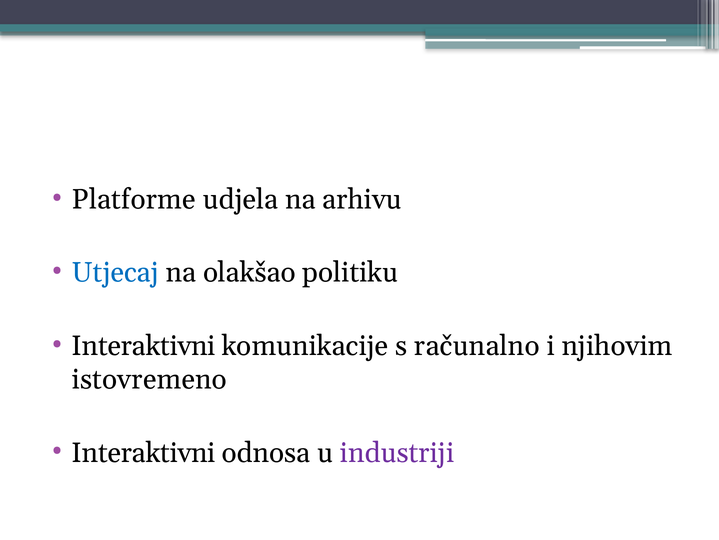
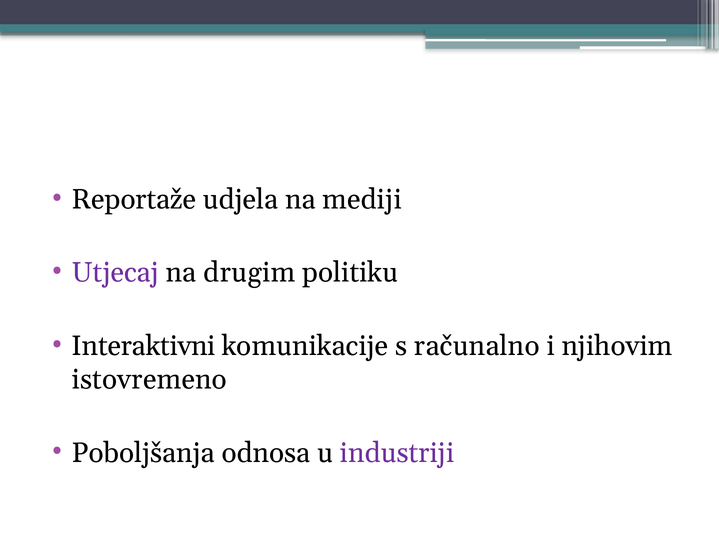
Platforme: Platforme -> Reportaže
arhivu: arhivu -> mediji
Utjecaj colour: blue -> purple
olakšao: olakšao -> drugim
Interaktivni at (143, 452): Interaktivni -> Poboljšanja
